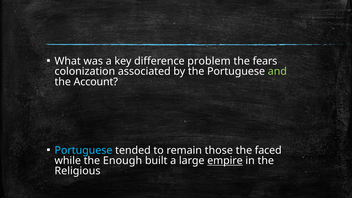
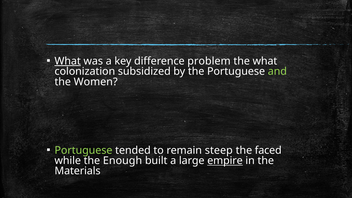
What at (68, 61) underline: none -> present
the fears: fears -> what
associated: associated -> subsidized
Account: Account -> Women
Portuguese at (83, 150) colour: light blue -> light green
those: those -> steep
Religious: Religious -> Materials
